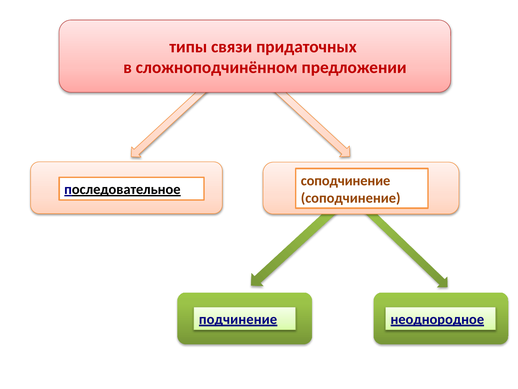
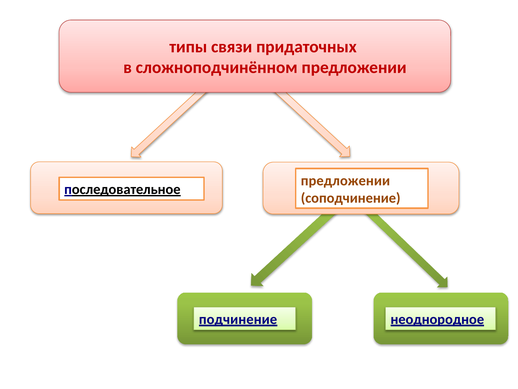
соподчинение at (346, 181): соподчинение -> предложении
